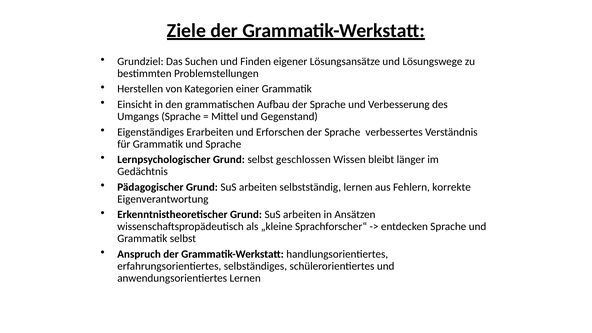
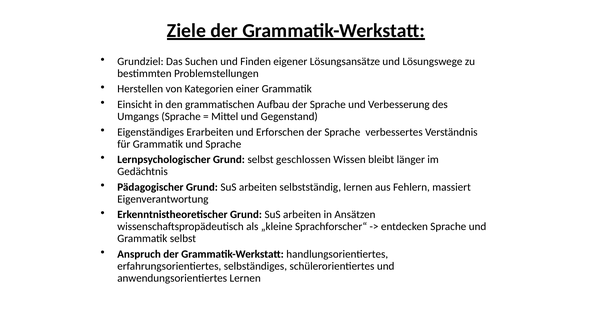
korrekte: korrekte -> massiert
